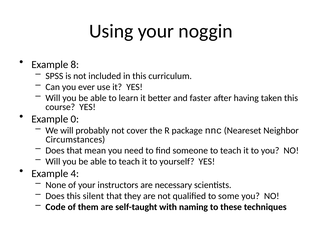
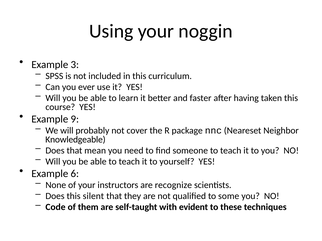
8: 8 -> 3
0: 0 -> 9
Circumstances: Circumstances -> Knowledgeable
4: 4 -> 6
necessary: necessary -> recognize
naming: naming -> evident
